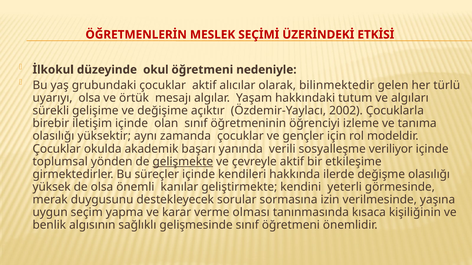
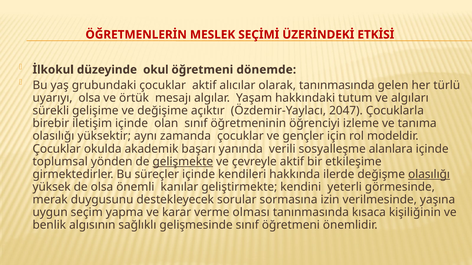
nedeniyle: nedeniyle -> dönemde
olarak bilinmektedir: bilinmektedir -> tanınmasında
2002: 2002 -> 2047
veriliyor: veriliyor -> alanlara
olasılığı at (429, 175) underline: none -> present
